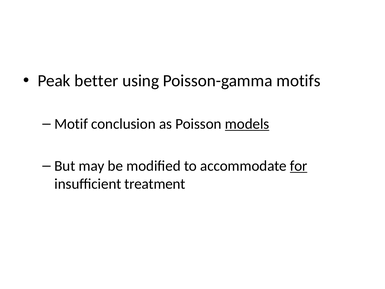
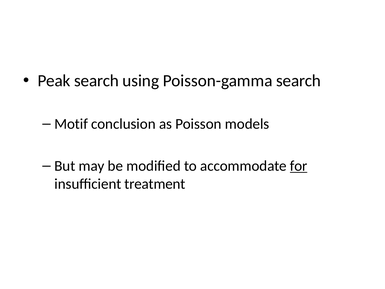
Peak better: better -> search
Poisson-gamma motifs: motifs -> search
models underline: present -> none
